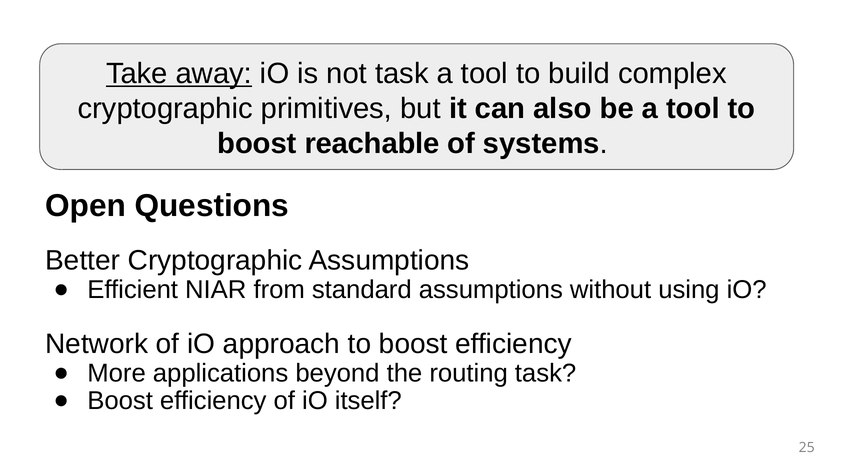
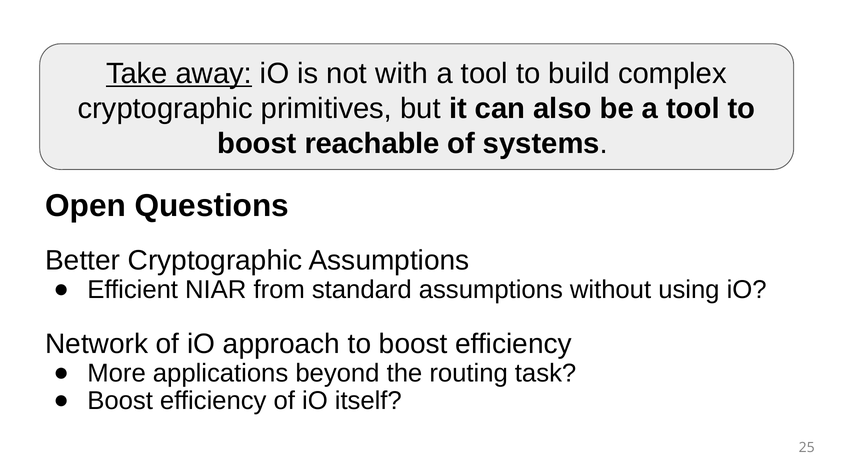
not task: task -> with
